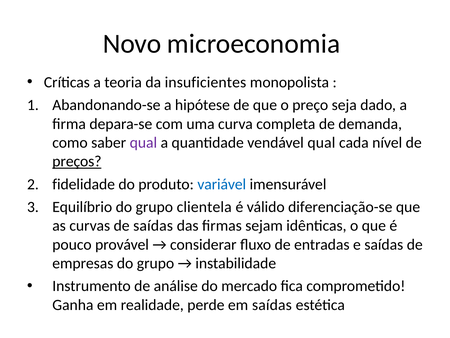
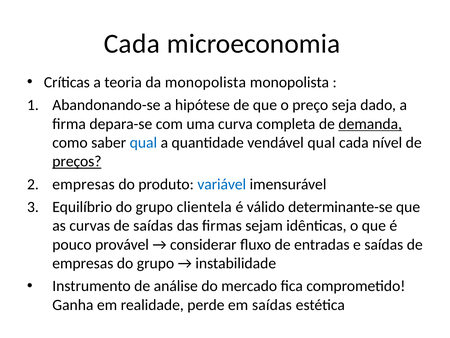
Novo at (132, 44): Novo -> Cada
da insuficientes: insuficientes -> monopolista
demanda underline: none -> present
qual at (143, 142) colour: purple -> blue
fidelidade at (84, 184): fidelidade -> empresas
diferenciação-se: diferenciação-se -> determinante-se
